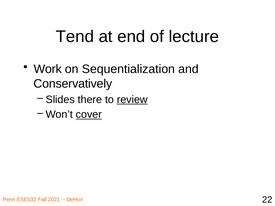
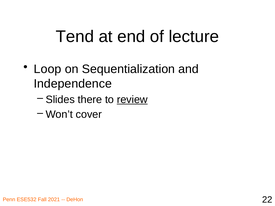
Work: Work -> Loop
Conservatively: Conservatively -> Independence
cover underline: present -> none
